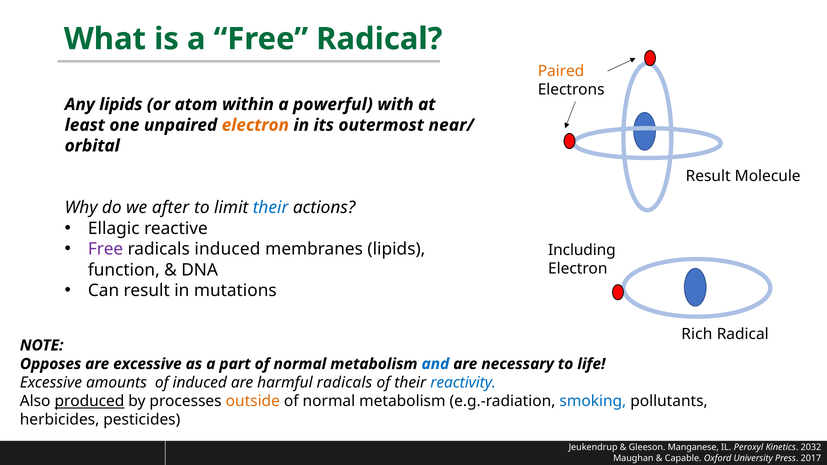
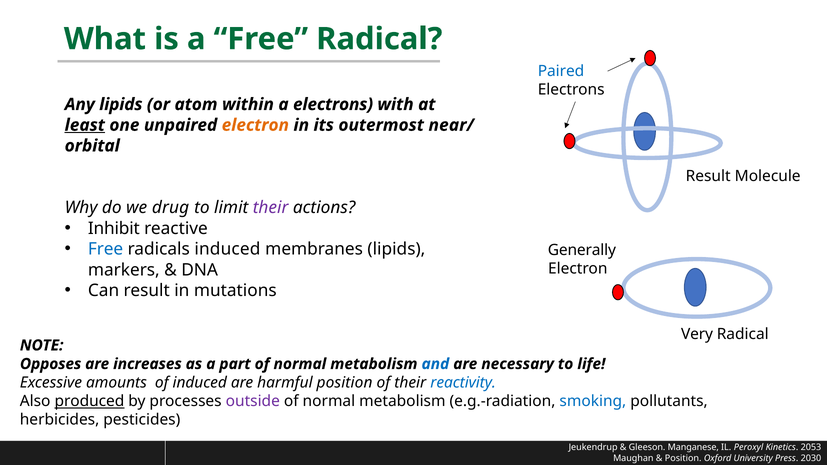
Paired colour: orange -> blue
a powerful: powerful -> electrons
least underline: none -> present
after: after -> drug
their at (271, 208) colour: blue -> purple
Ellagic: Ellagic -> Inhibit
Free at (106, 249) colour: purple -> blue
Including: Including -> Generally
function: function -> markers
Rich: Rich -> Very
are excessive: excessive -> increases
harmful radicals: radicals -> position
outside colour: orange -> purple
2032: 2032 -> 2053
Capable at (683, 458): Capable -> Position
2017: 2017 -> 2030
